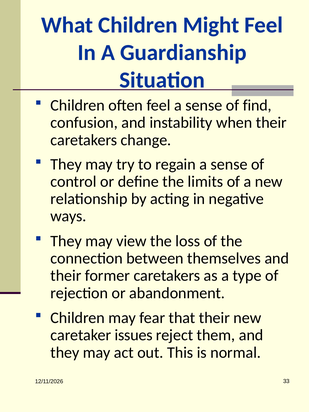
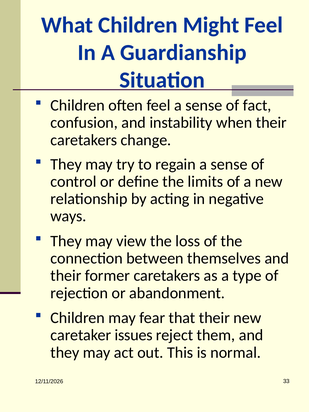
find: find -> fact
